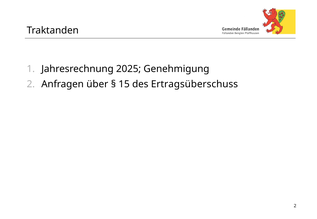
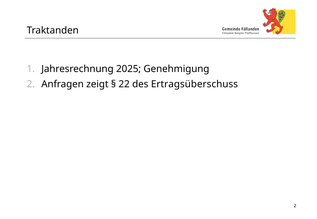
über: über -> zeigt
15: 15 -> 22
